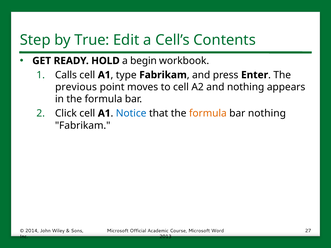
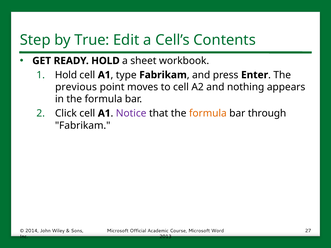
begin: begin -> sheet
Calls at (66, 75): Calls -> Hold
Notice colour: blue -> purple
bar nothing: nothing -> through
